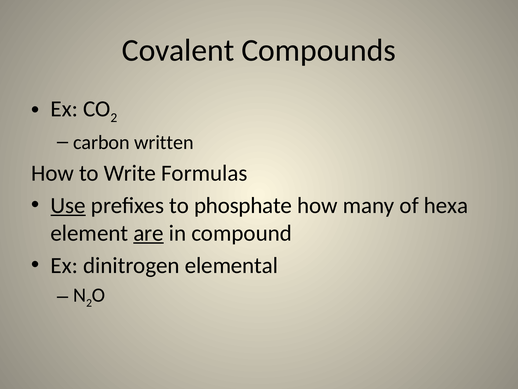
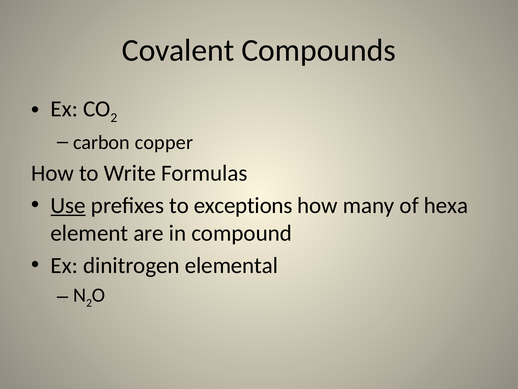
written: written -> copper
phosphate: phosphate -> exceptions
are underline: present -> none
